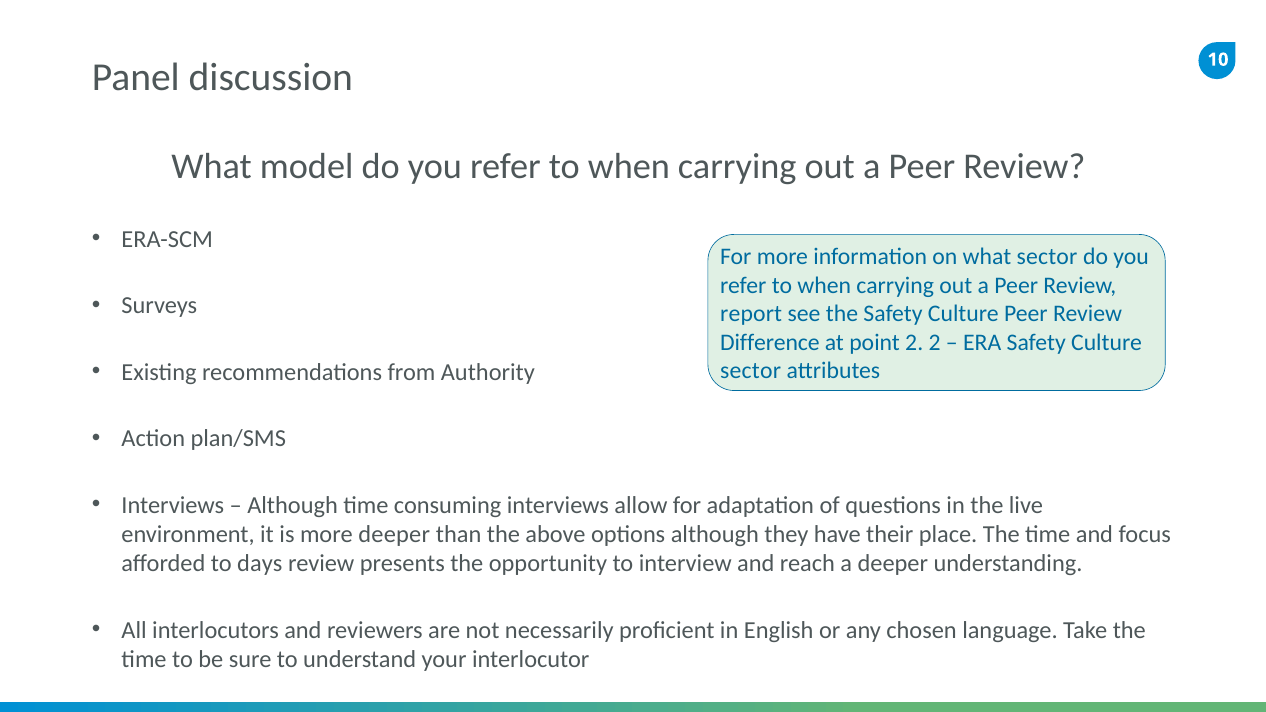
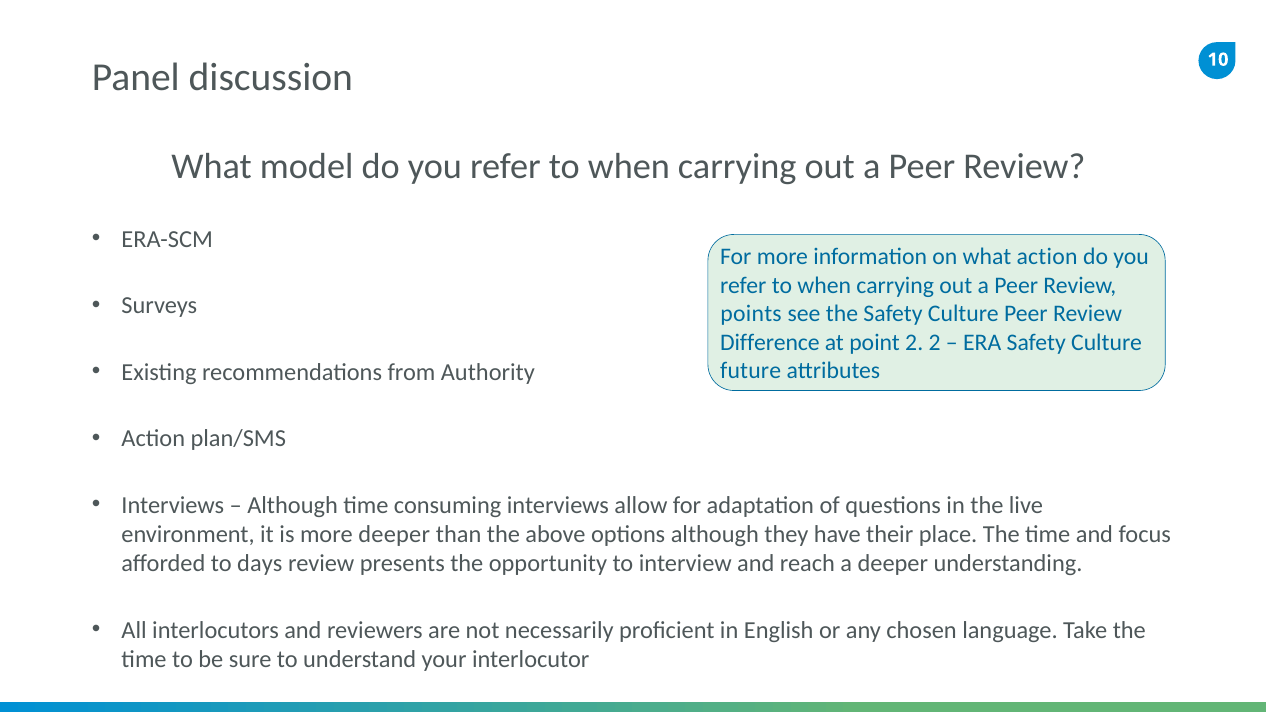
what sector: sector -> action
report: report -> points
sector at (751, 371): sector -> future
